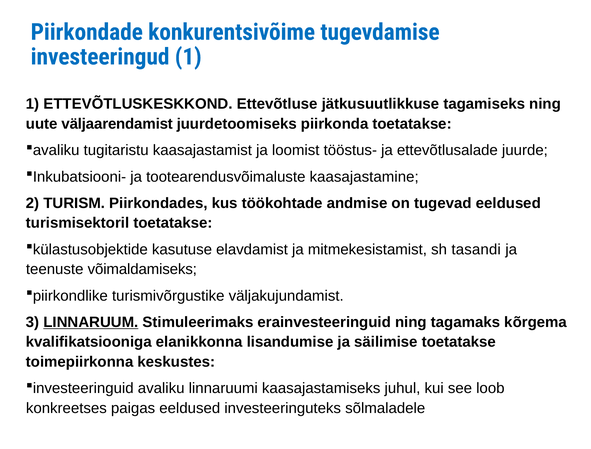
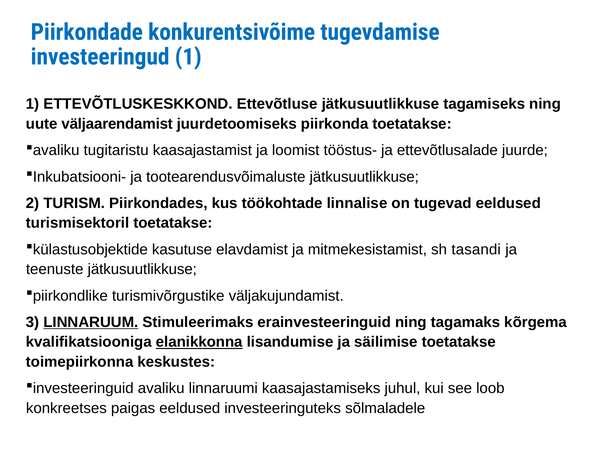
tootearendusvõimaluste kaasajastamine: kaasajastamine -> jätkusuutlikkuse
andmise: andmise -> linnalise
teenuste võimaldamiseks: võimaldamiseks -> jätkusuutlikkuse
elanikkonna underline: none -> present
